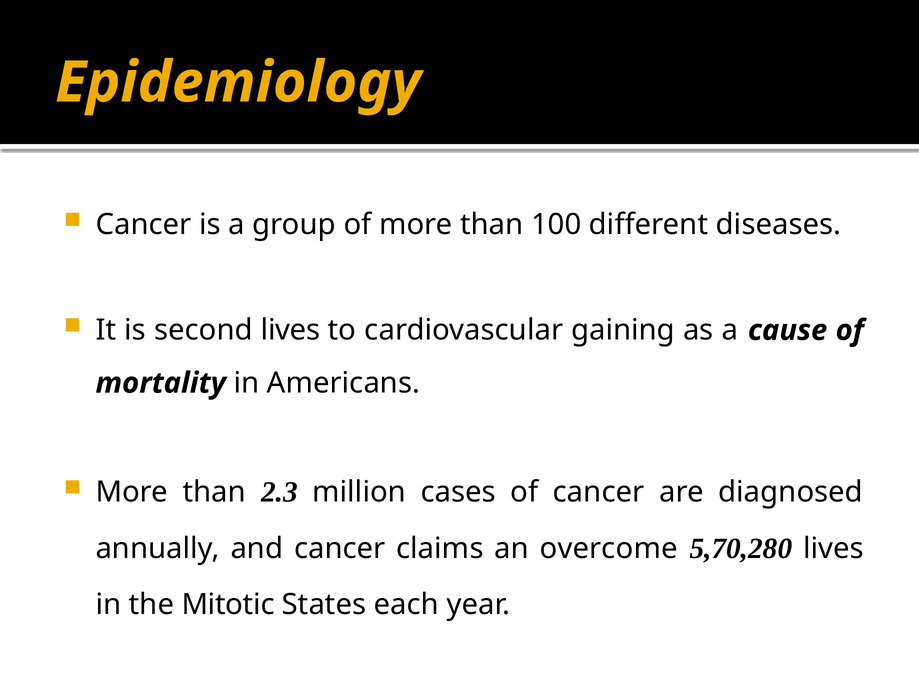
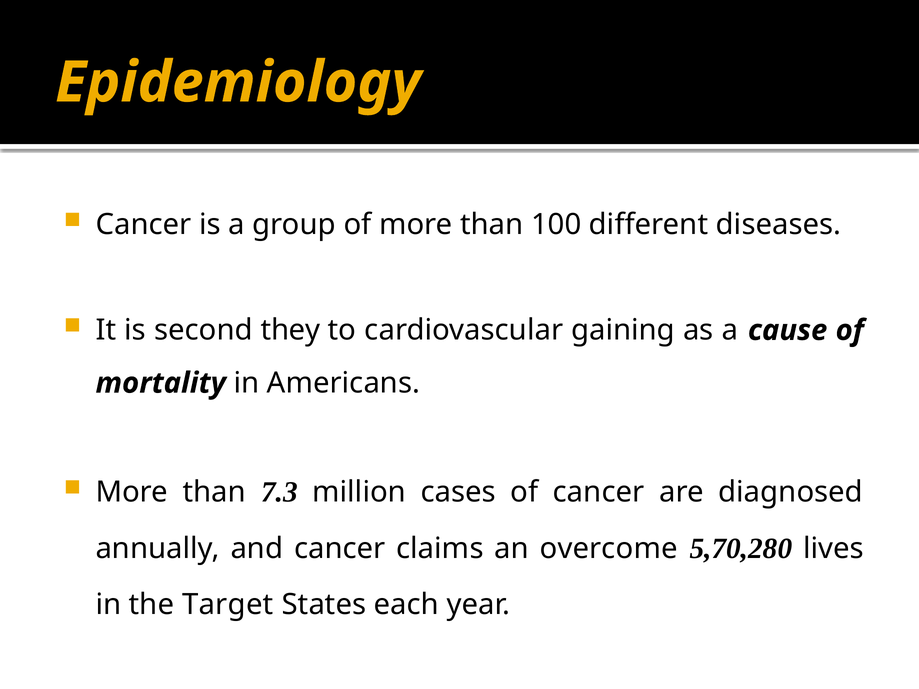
second lives: lives -> they
2.3: 2.3 -> 7.3
Mitotic: Mitotic -> Target
